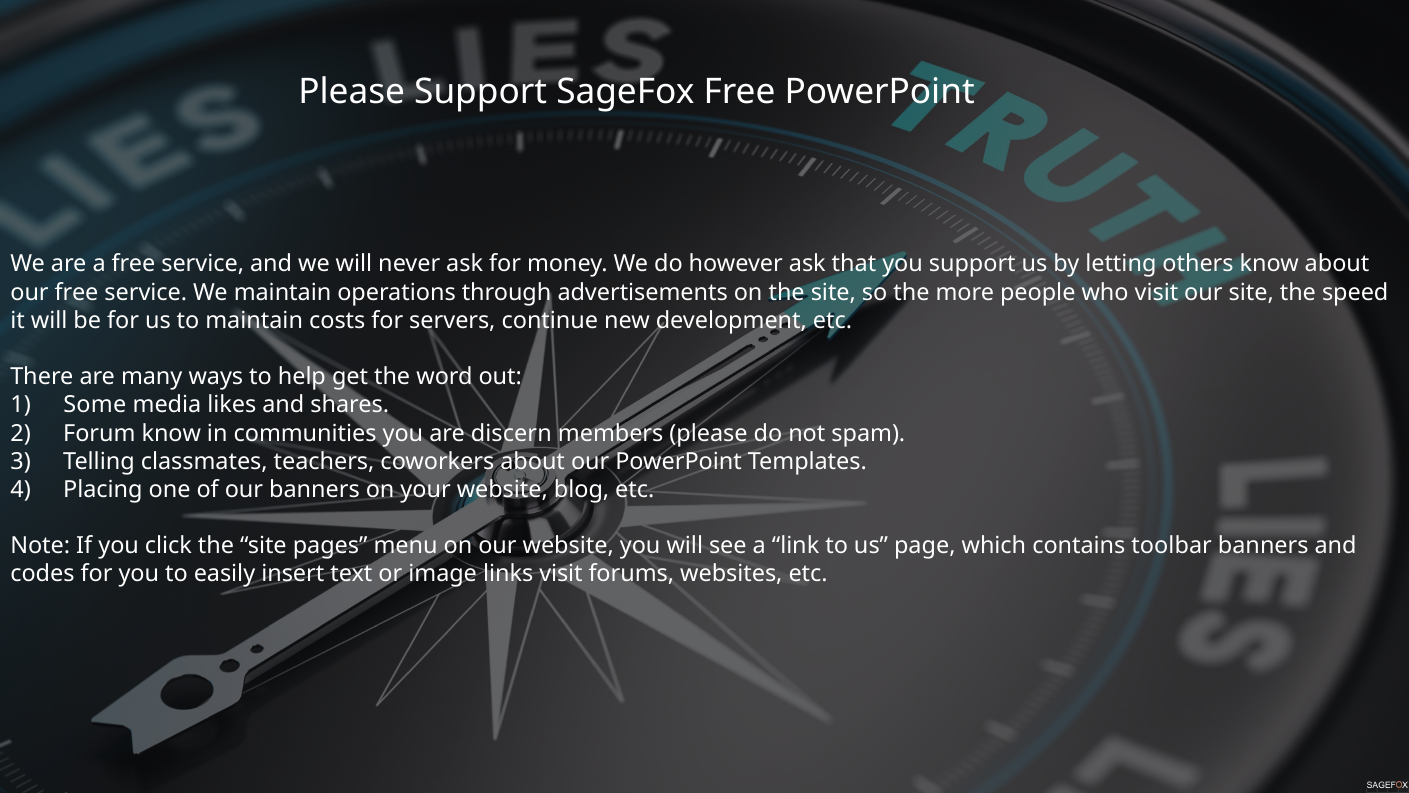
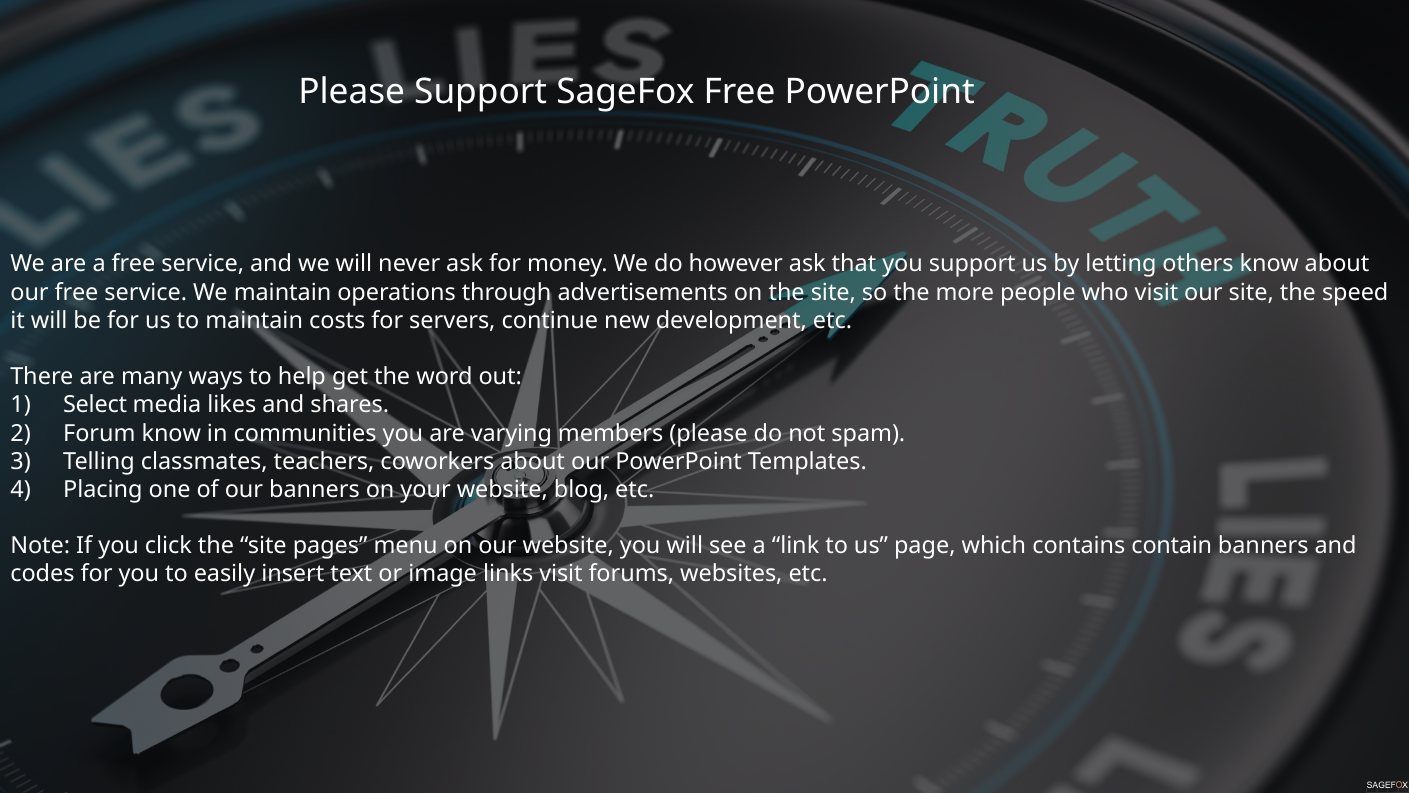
Some: Some -> Select
discern: discern -> varying
toolbar: toolbar -> contain
